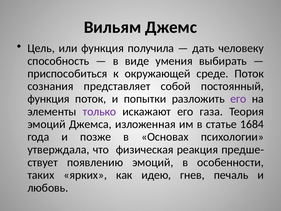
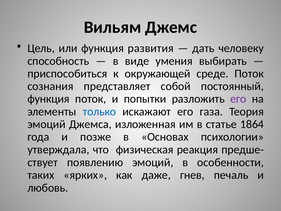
получила: получила -> развития
только colour: purple -> blue
1684: 1684 -> 1864
идею: идею -> даже
